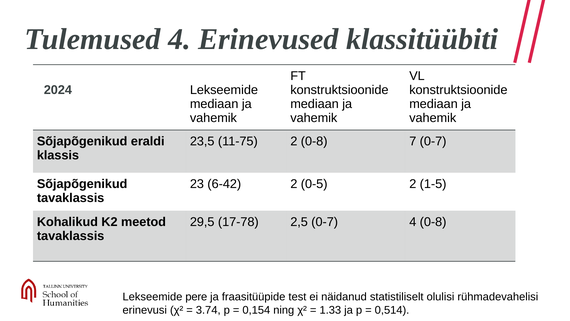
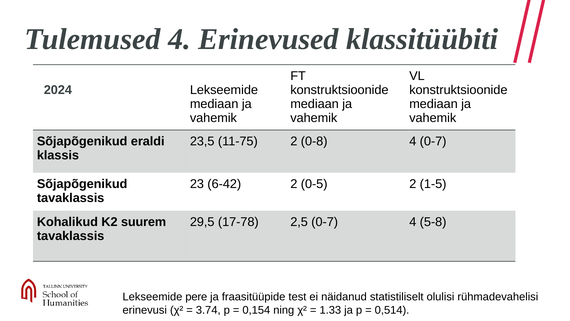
0-8 7: 7 -> 4
meetod: meetod -> suurem
4 0-8: 0-8 -> 5-8
